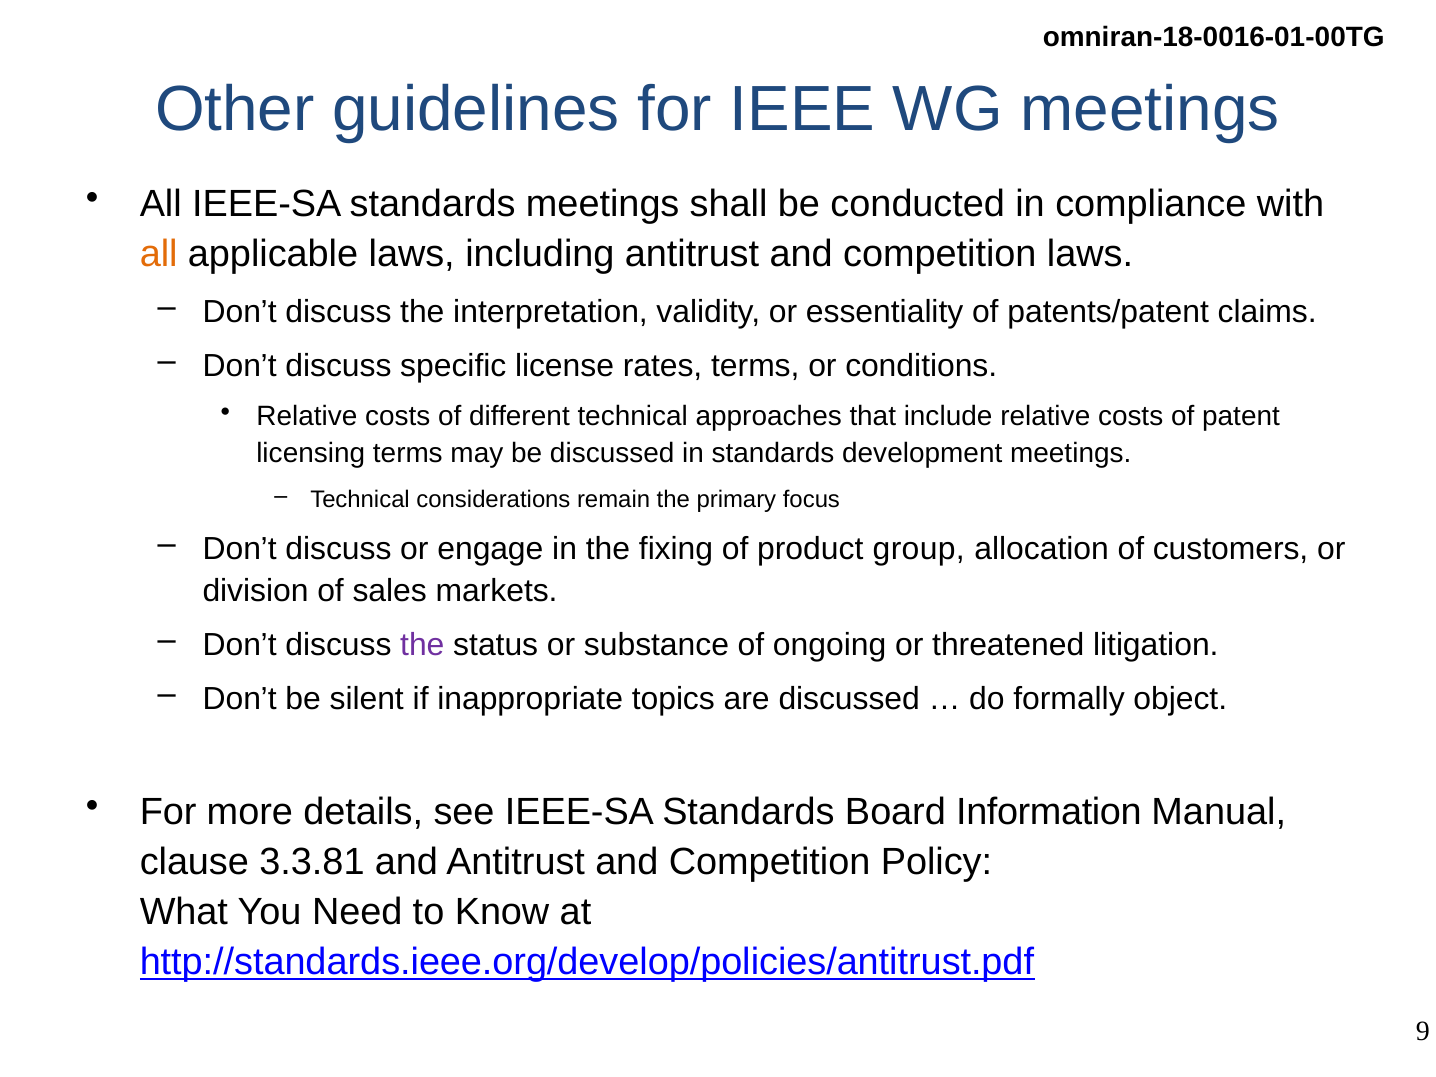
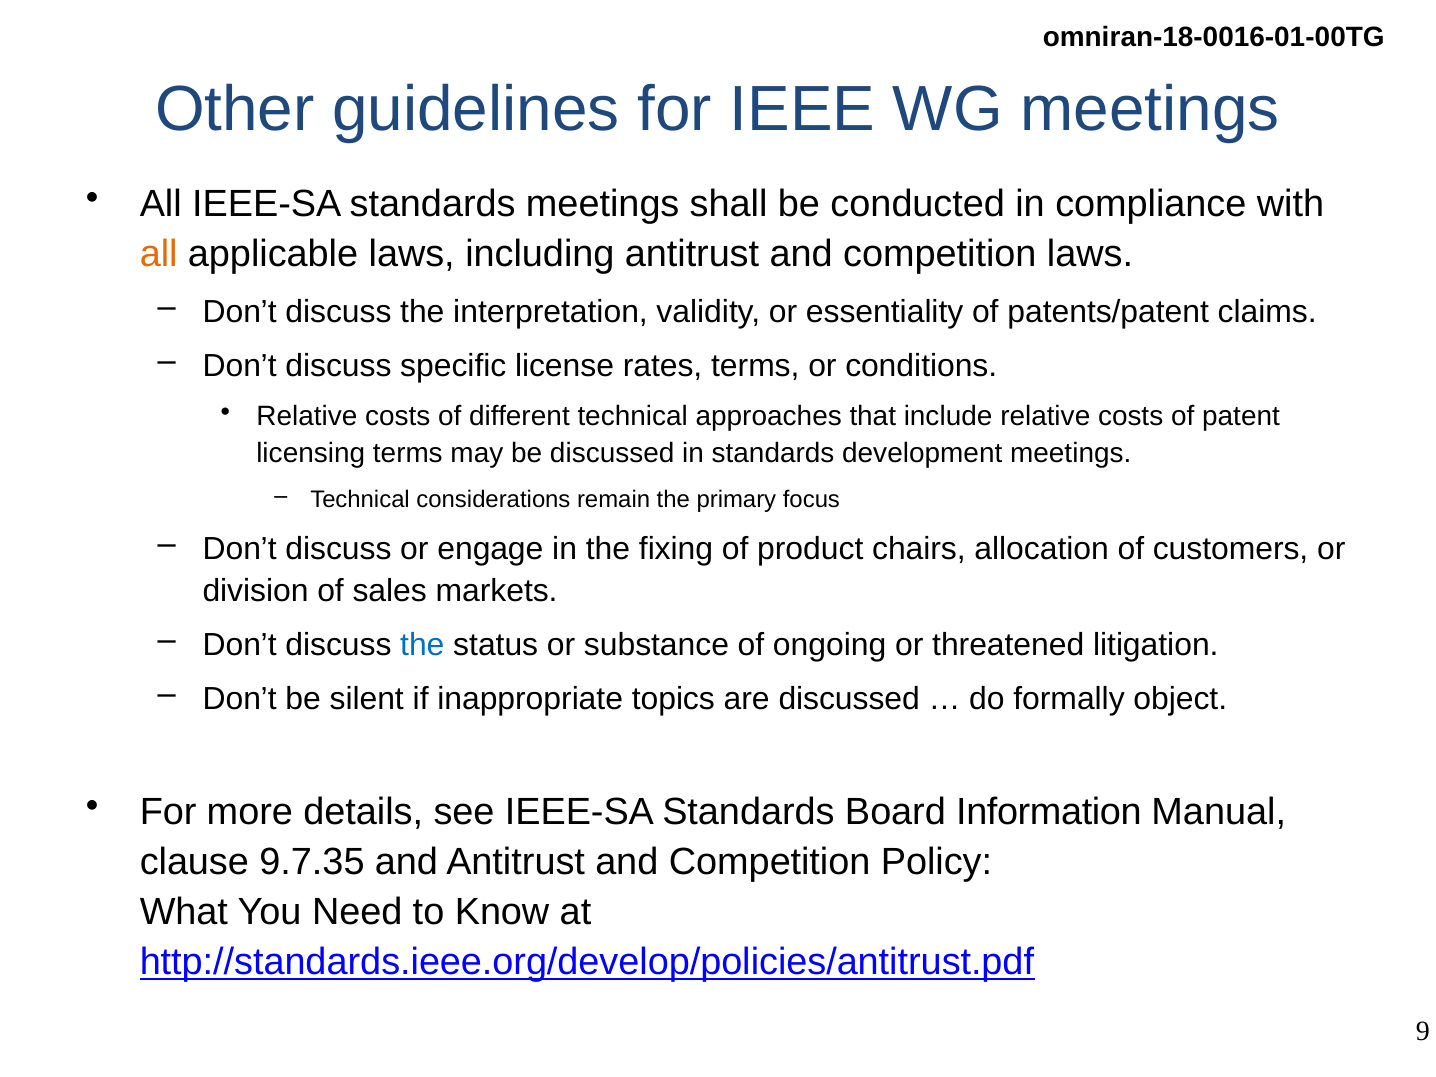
group: group -> chairs
the at (422, 645) colour: purple -> blue
3.3.81: 3.3.81 -> 9.7.35
